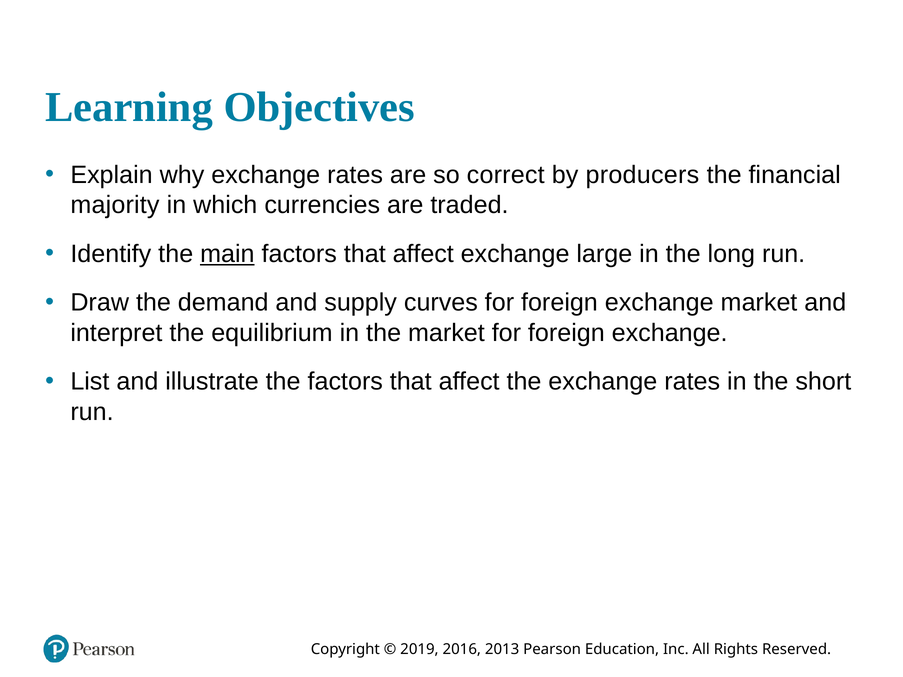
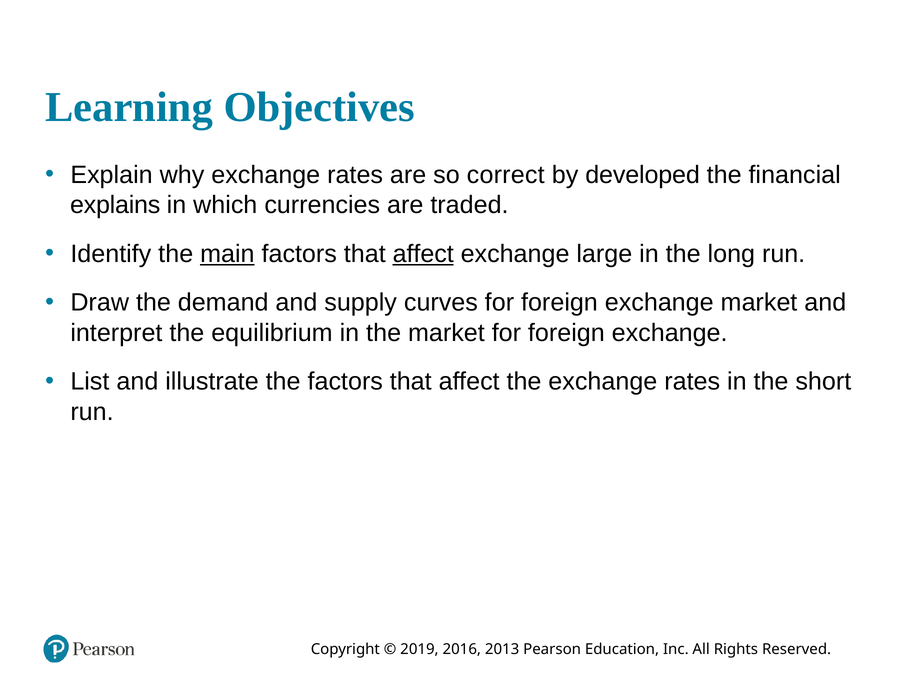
producers: producers -> developed
majority: majority -> explains
affect at (423, 254) underline: none -> present
